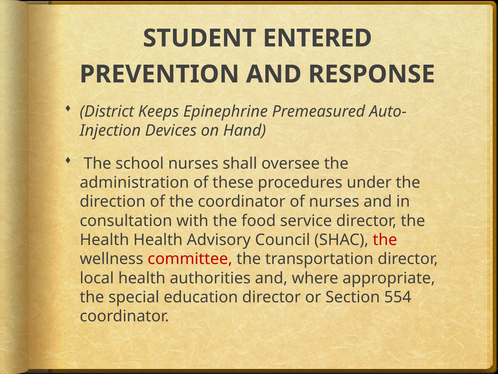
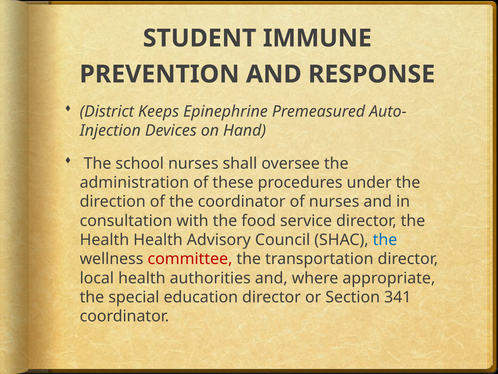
ENTERED: ENTERED -> IMMUNE
the at (385, 240) colour: red -> blue
554: 554 -> 341
